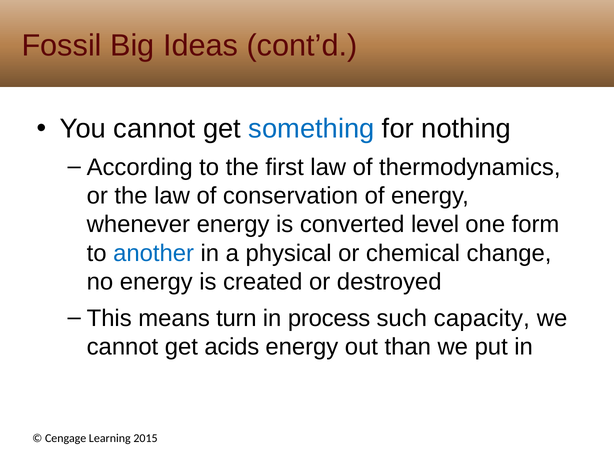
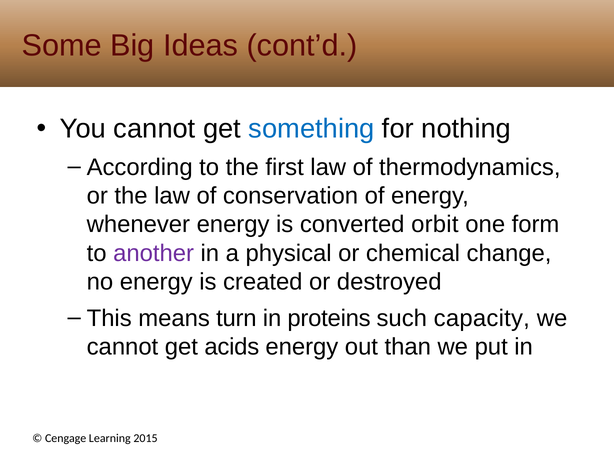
Fossil: Fossil -> Some
level: level -> orbit
another colour: blue -> purple
process: process -> proteins
